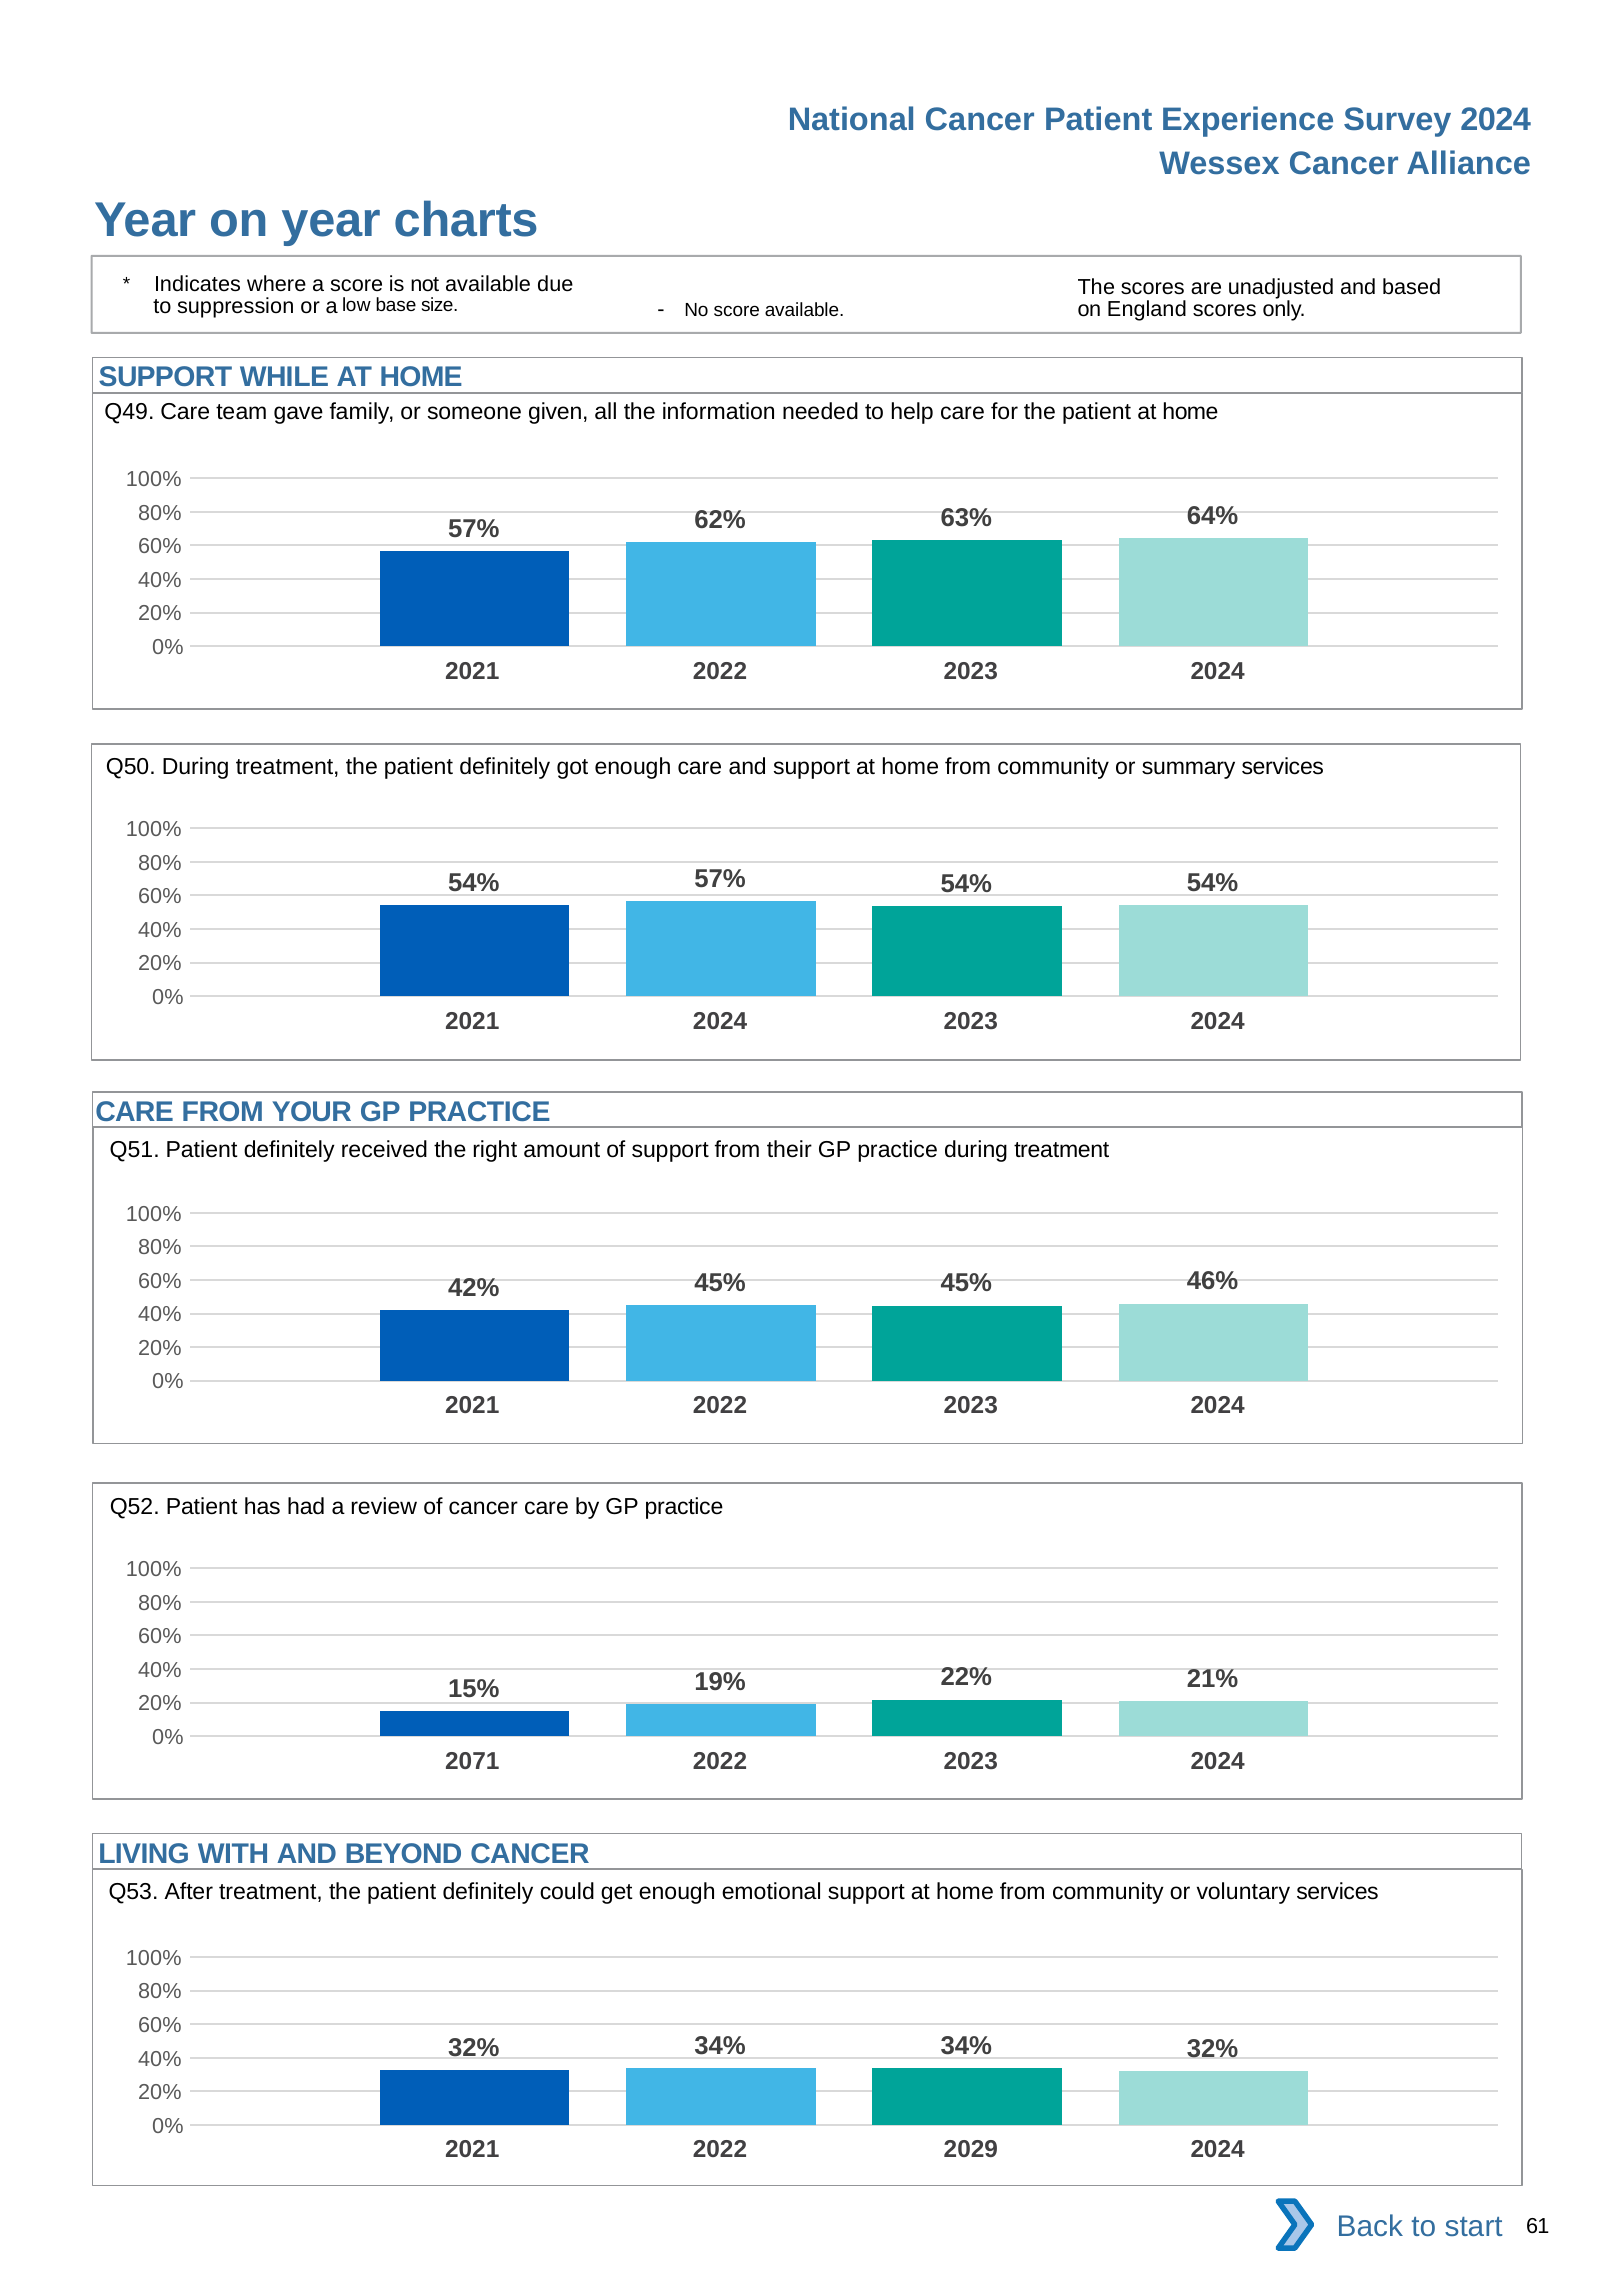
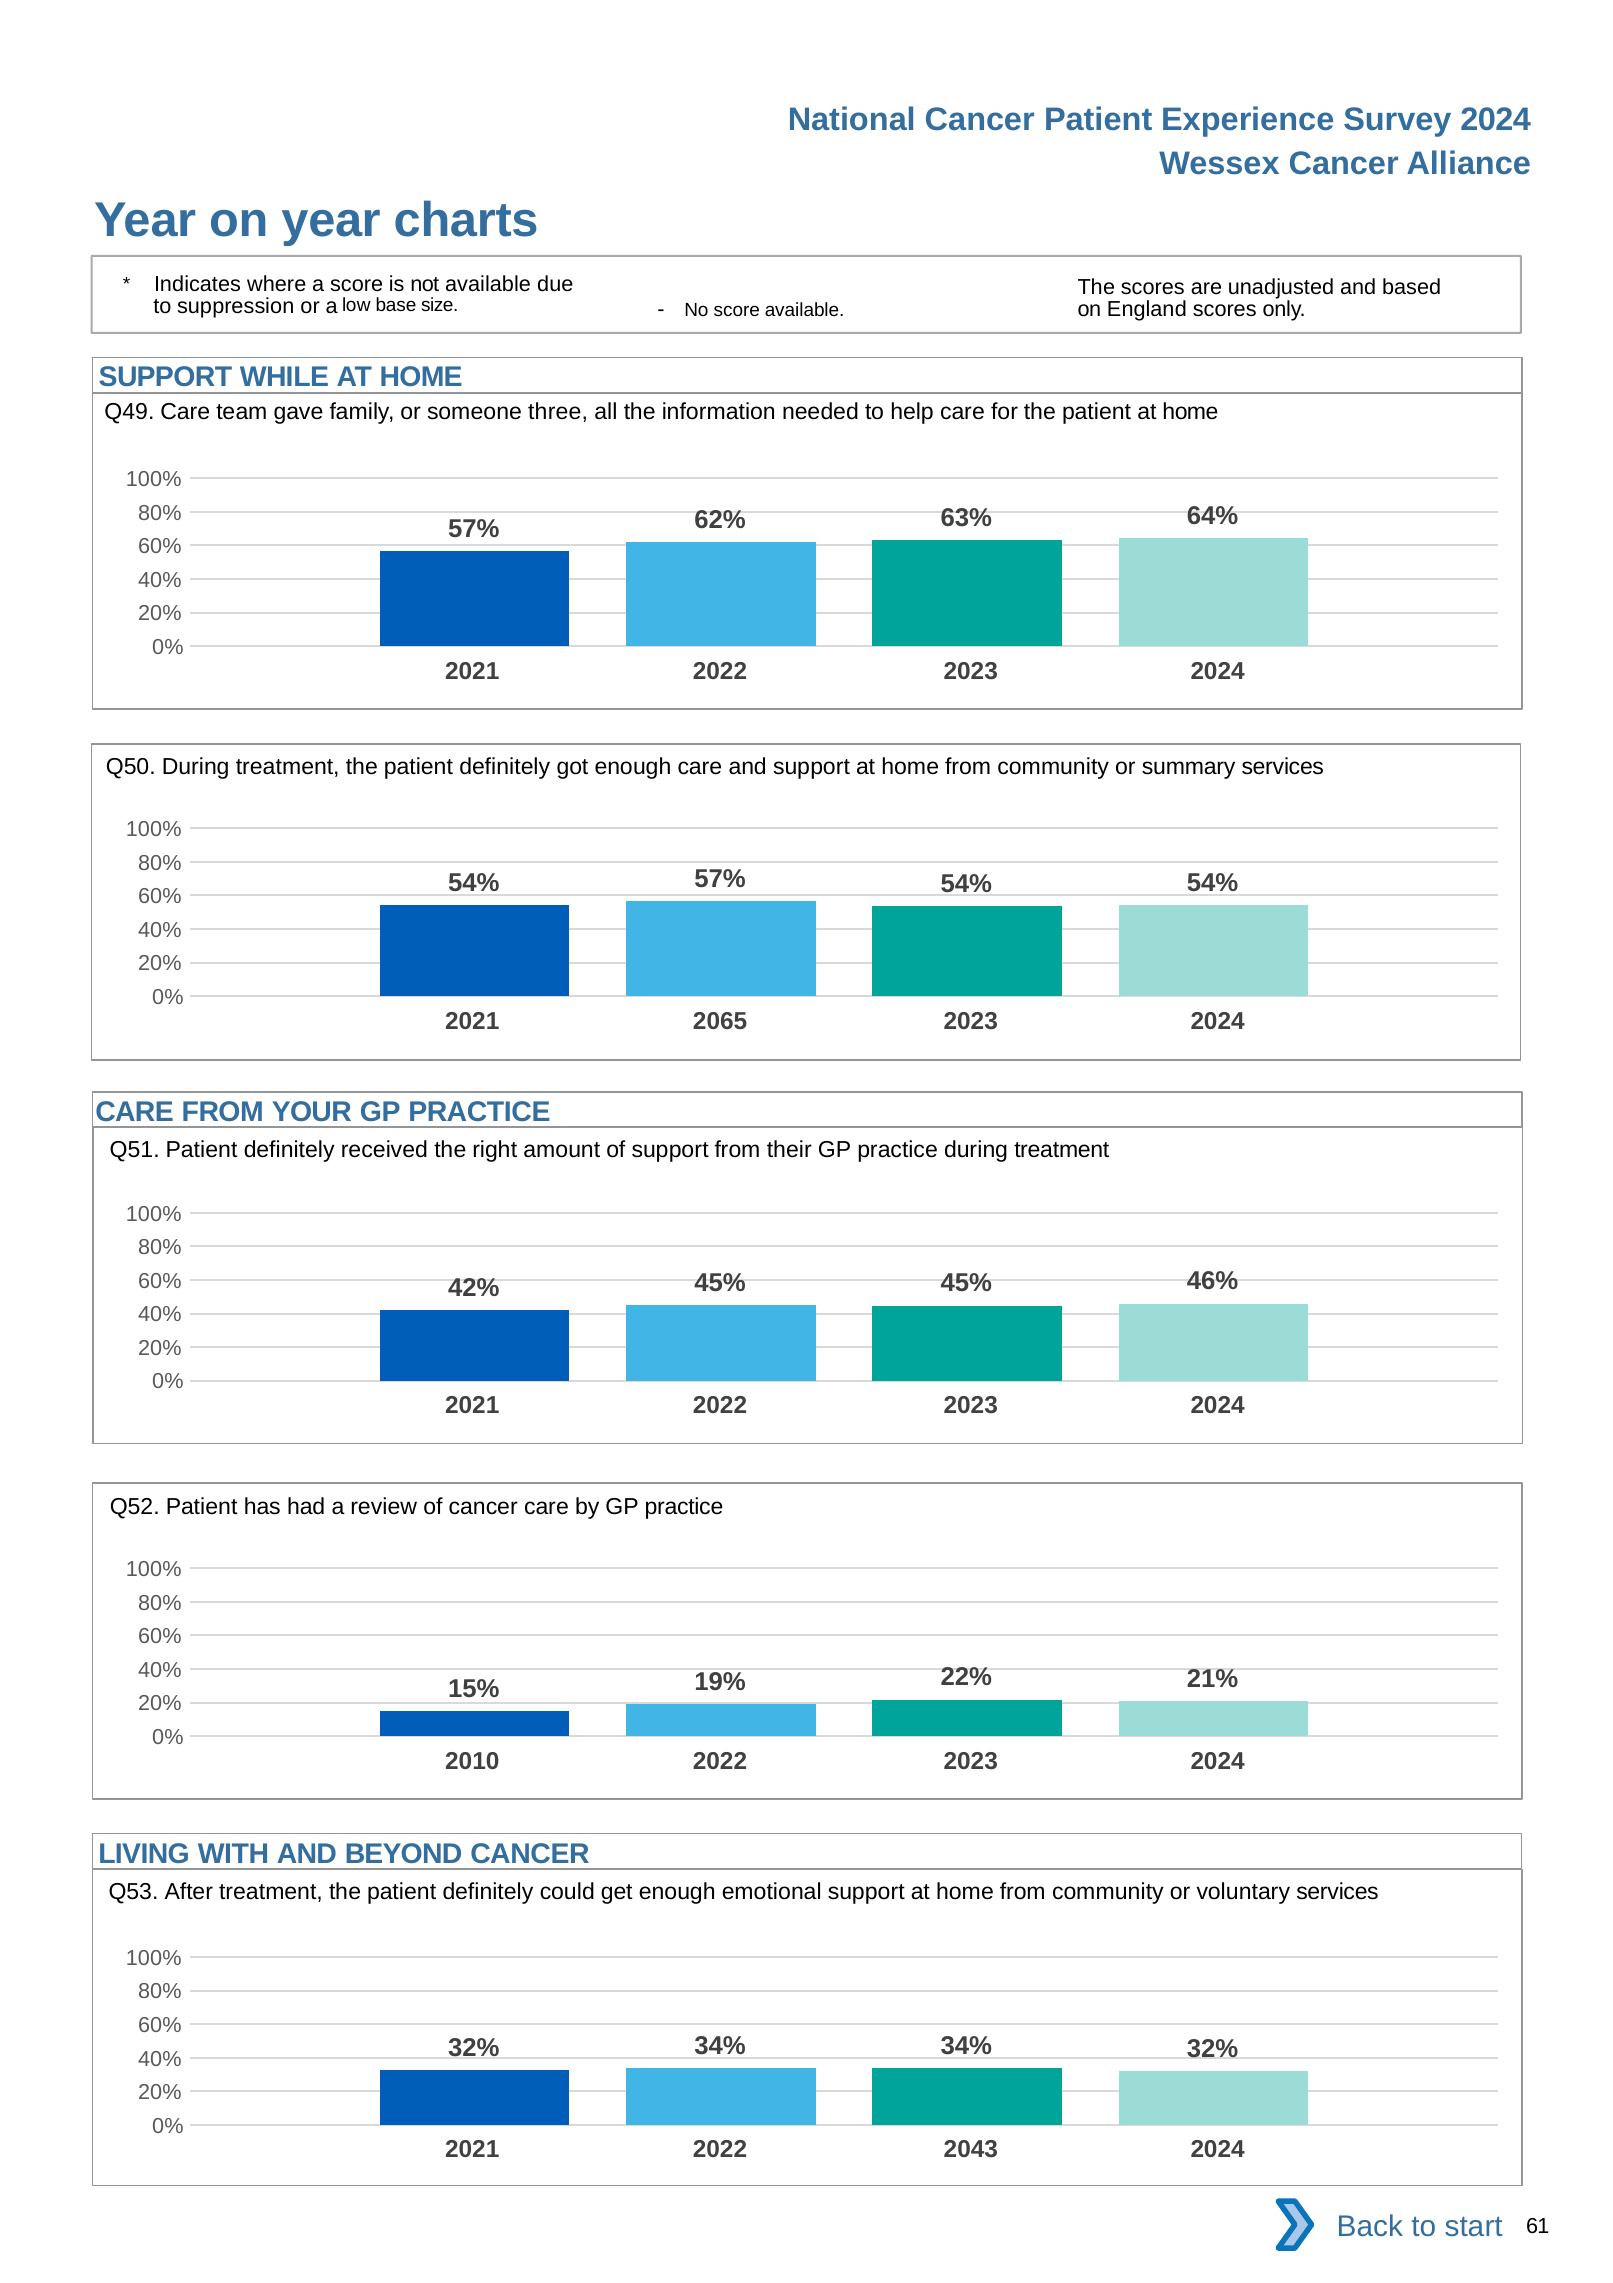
given: given -> three
2021 2024: 2024 -> 2065
2071: 2071 -> 2010
2029: 2029 -> 2043
